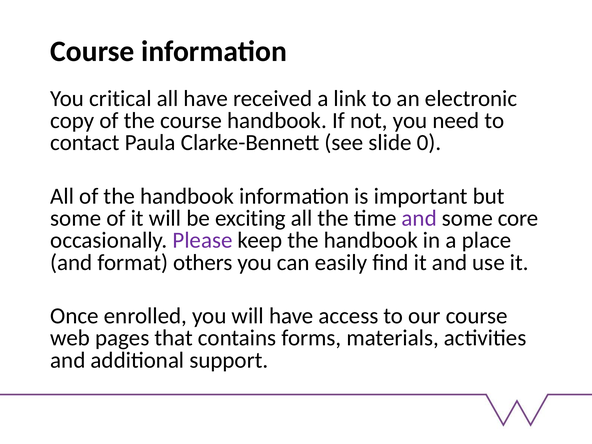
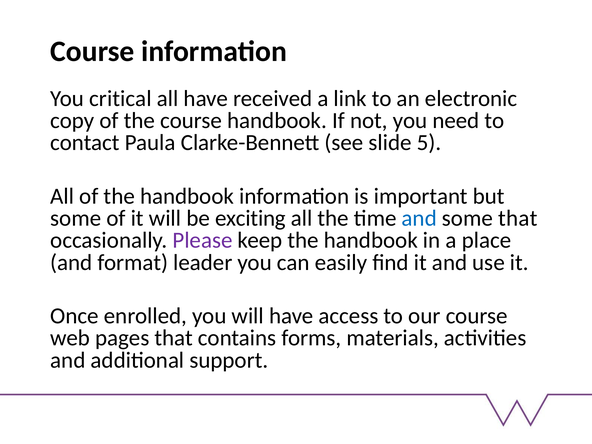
0: 0 -> 5
and at (419, 218) colour: purple -> blue
some core: core -> that
others: others -> leader
